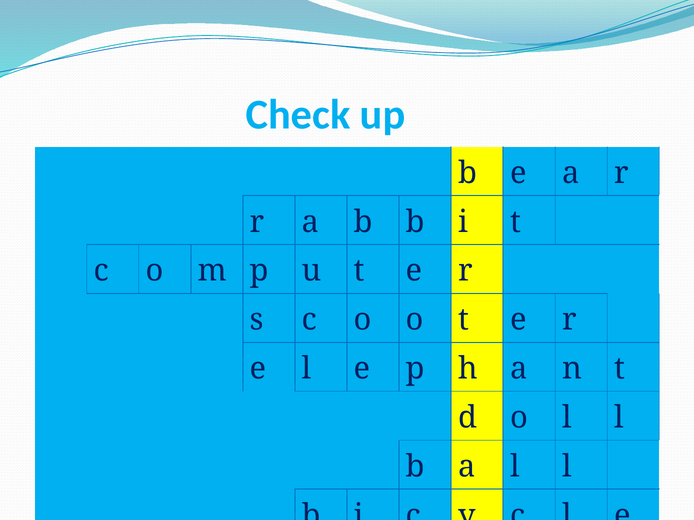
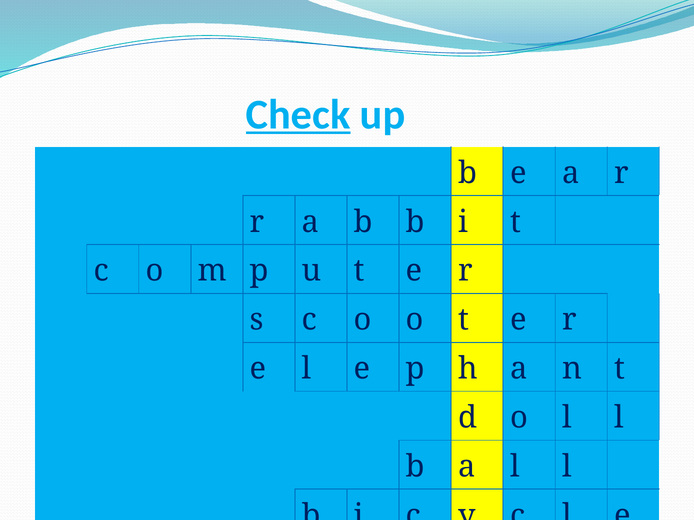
Check underline: none -> present
